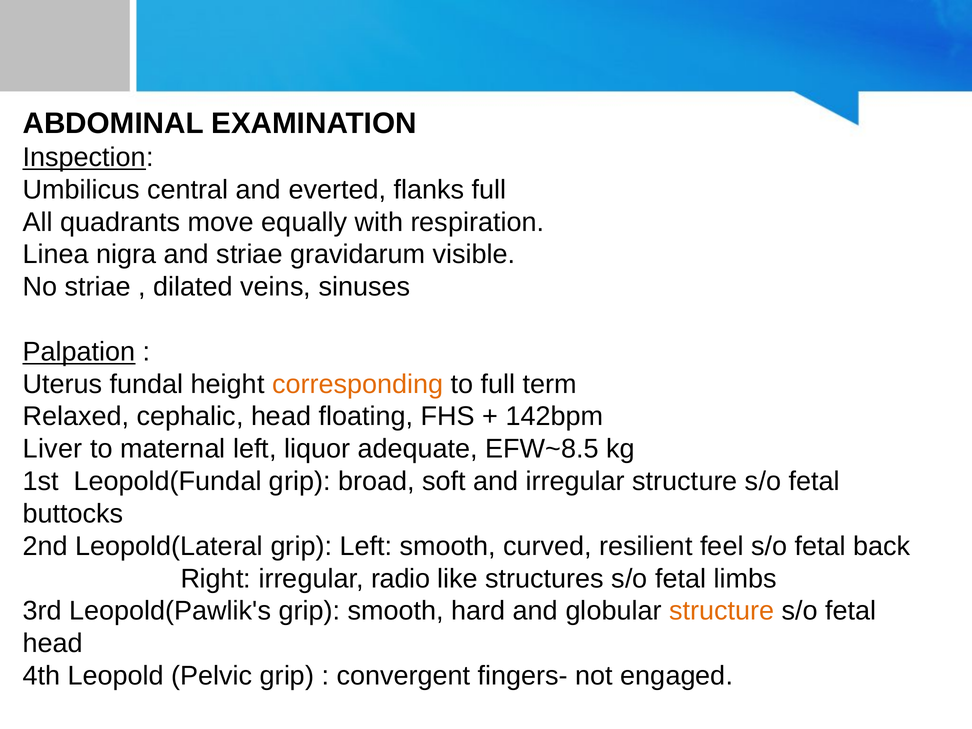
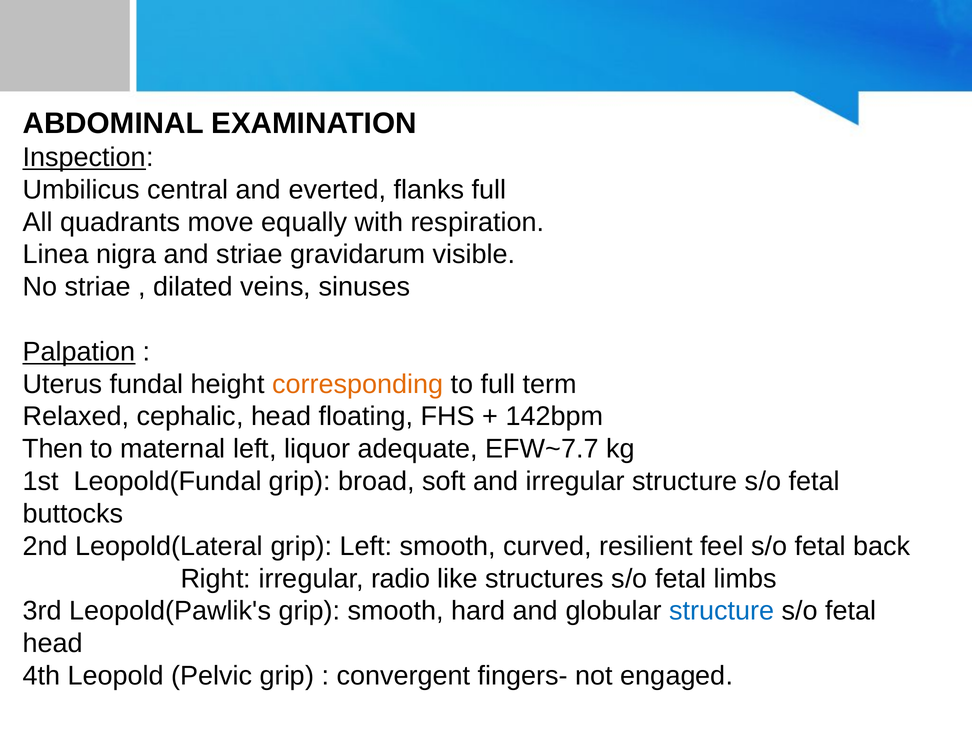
Liver: Liver -> Then
EFW~8.5: EFW~8.5 -> EFW~7.7
structure at (722, 611) colour: orange -> blue
